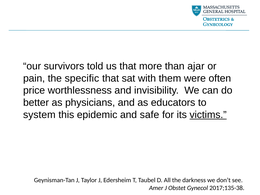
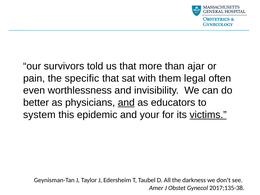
were: were -> legal
price: price -> even
and at (126, 103) underline: none -> present
safe: safe -> your
